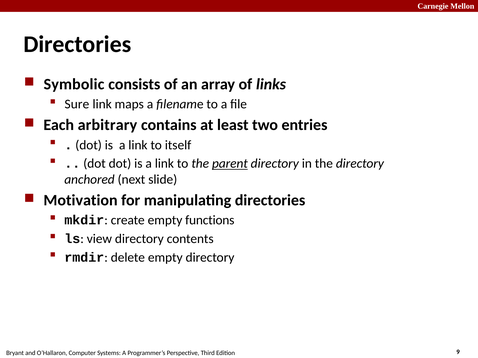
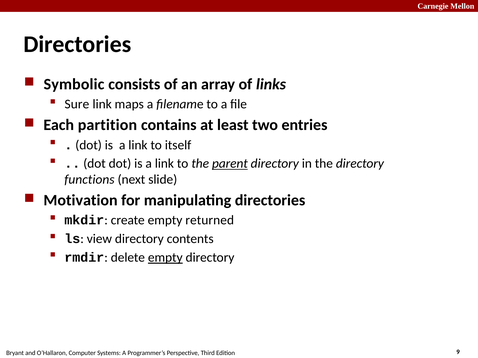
arbitrary: arbitrary -> partition
anchored: anchored -> functions
functions: functions -> returned
empty at (165, 258) underline: none -> present
